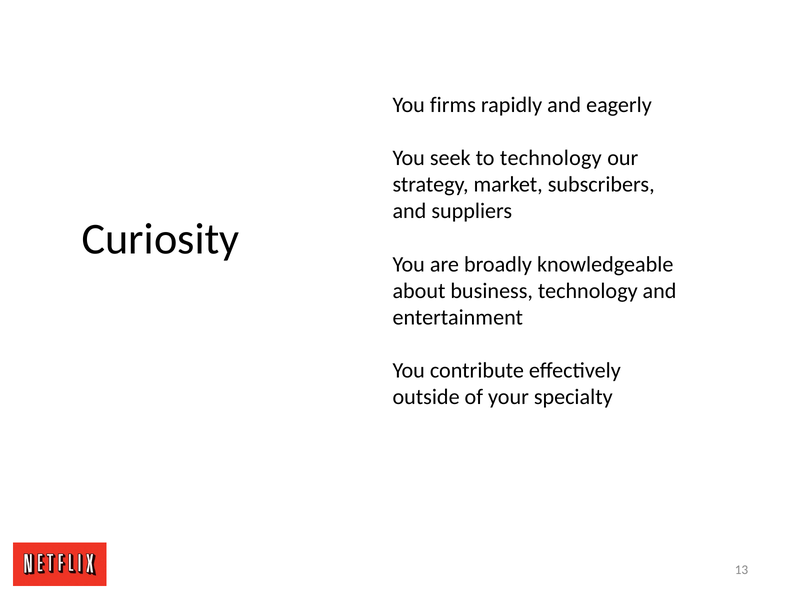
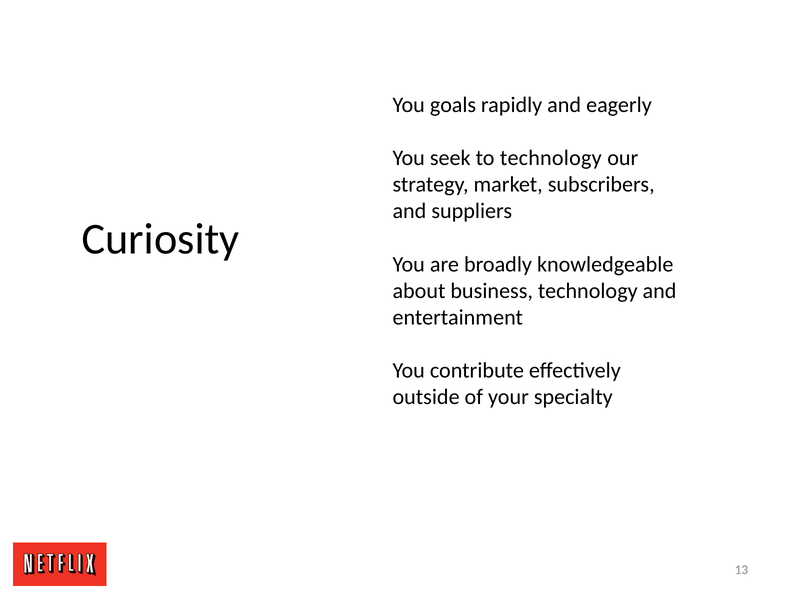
firms: firms -> goals
